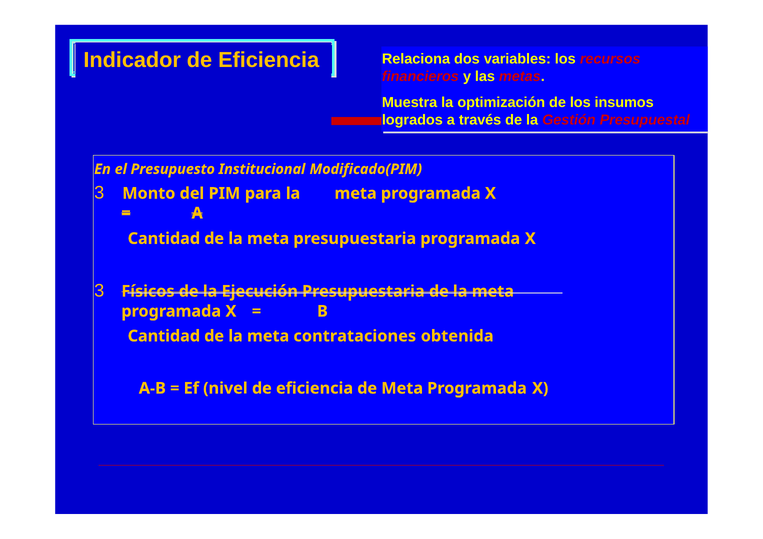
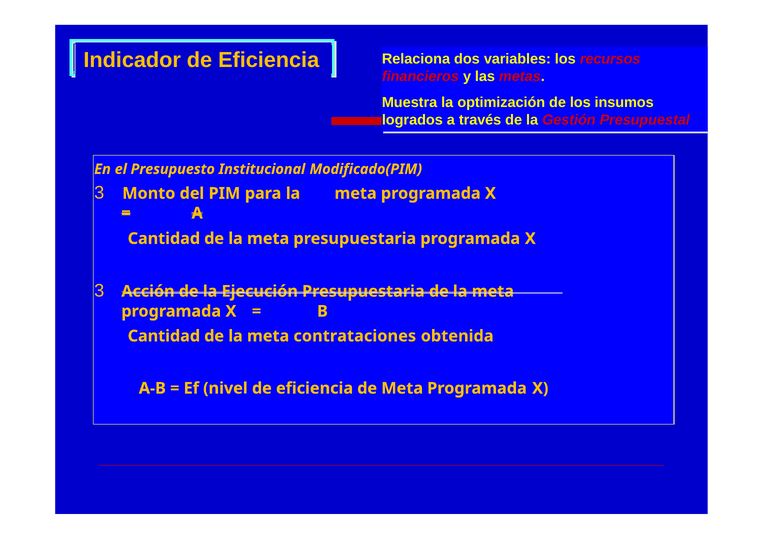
Físicos: Físicos -> Acción
